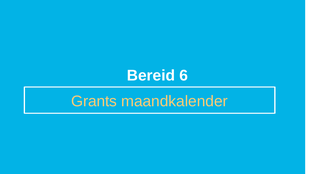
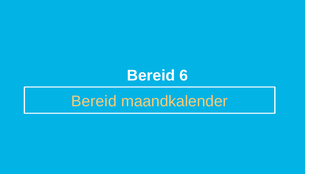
Grants at (94, 101): Grants -> Bereid
